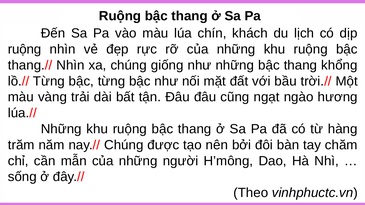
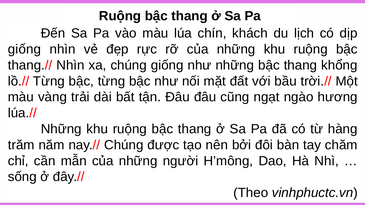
ruộng at (25, 49): ruộng -> giống
